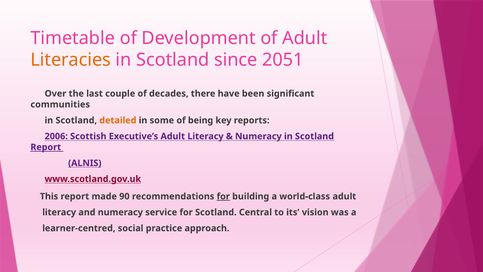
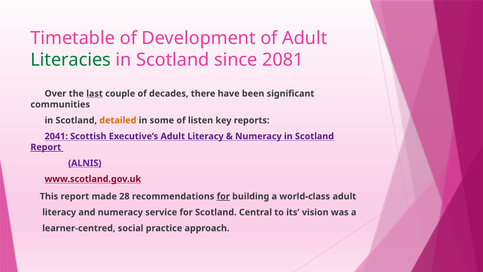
Literacies colour: orange -> green
2051: 2051 -> 2081
last underline: none -> present
being: being -> listen
2006: 2006 -> 2041
90: 90 -> 28
